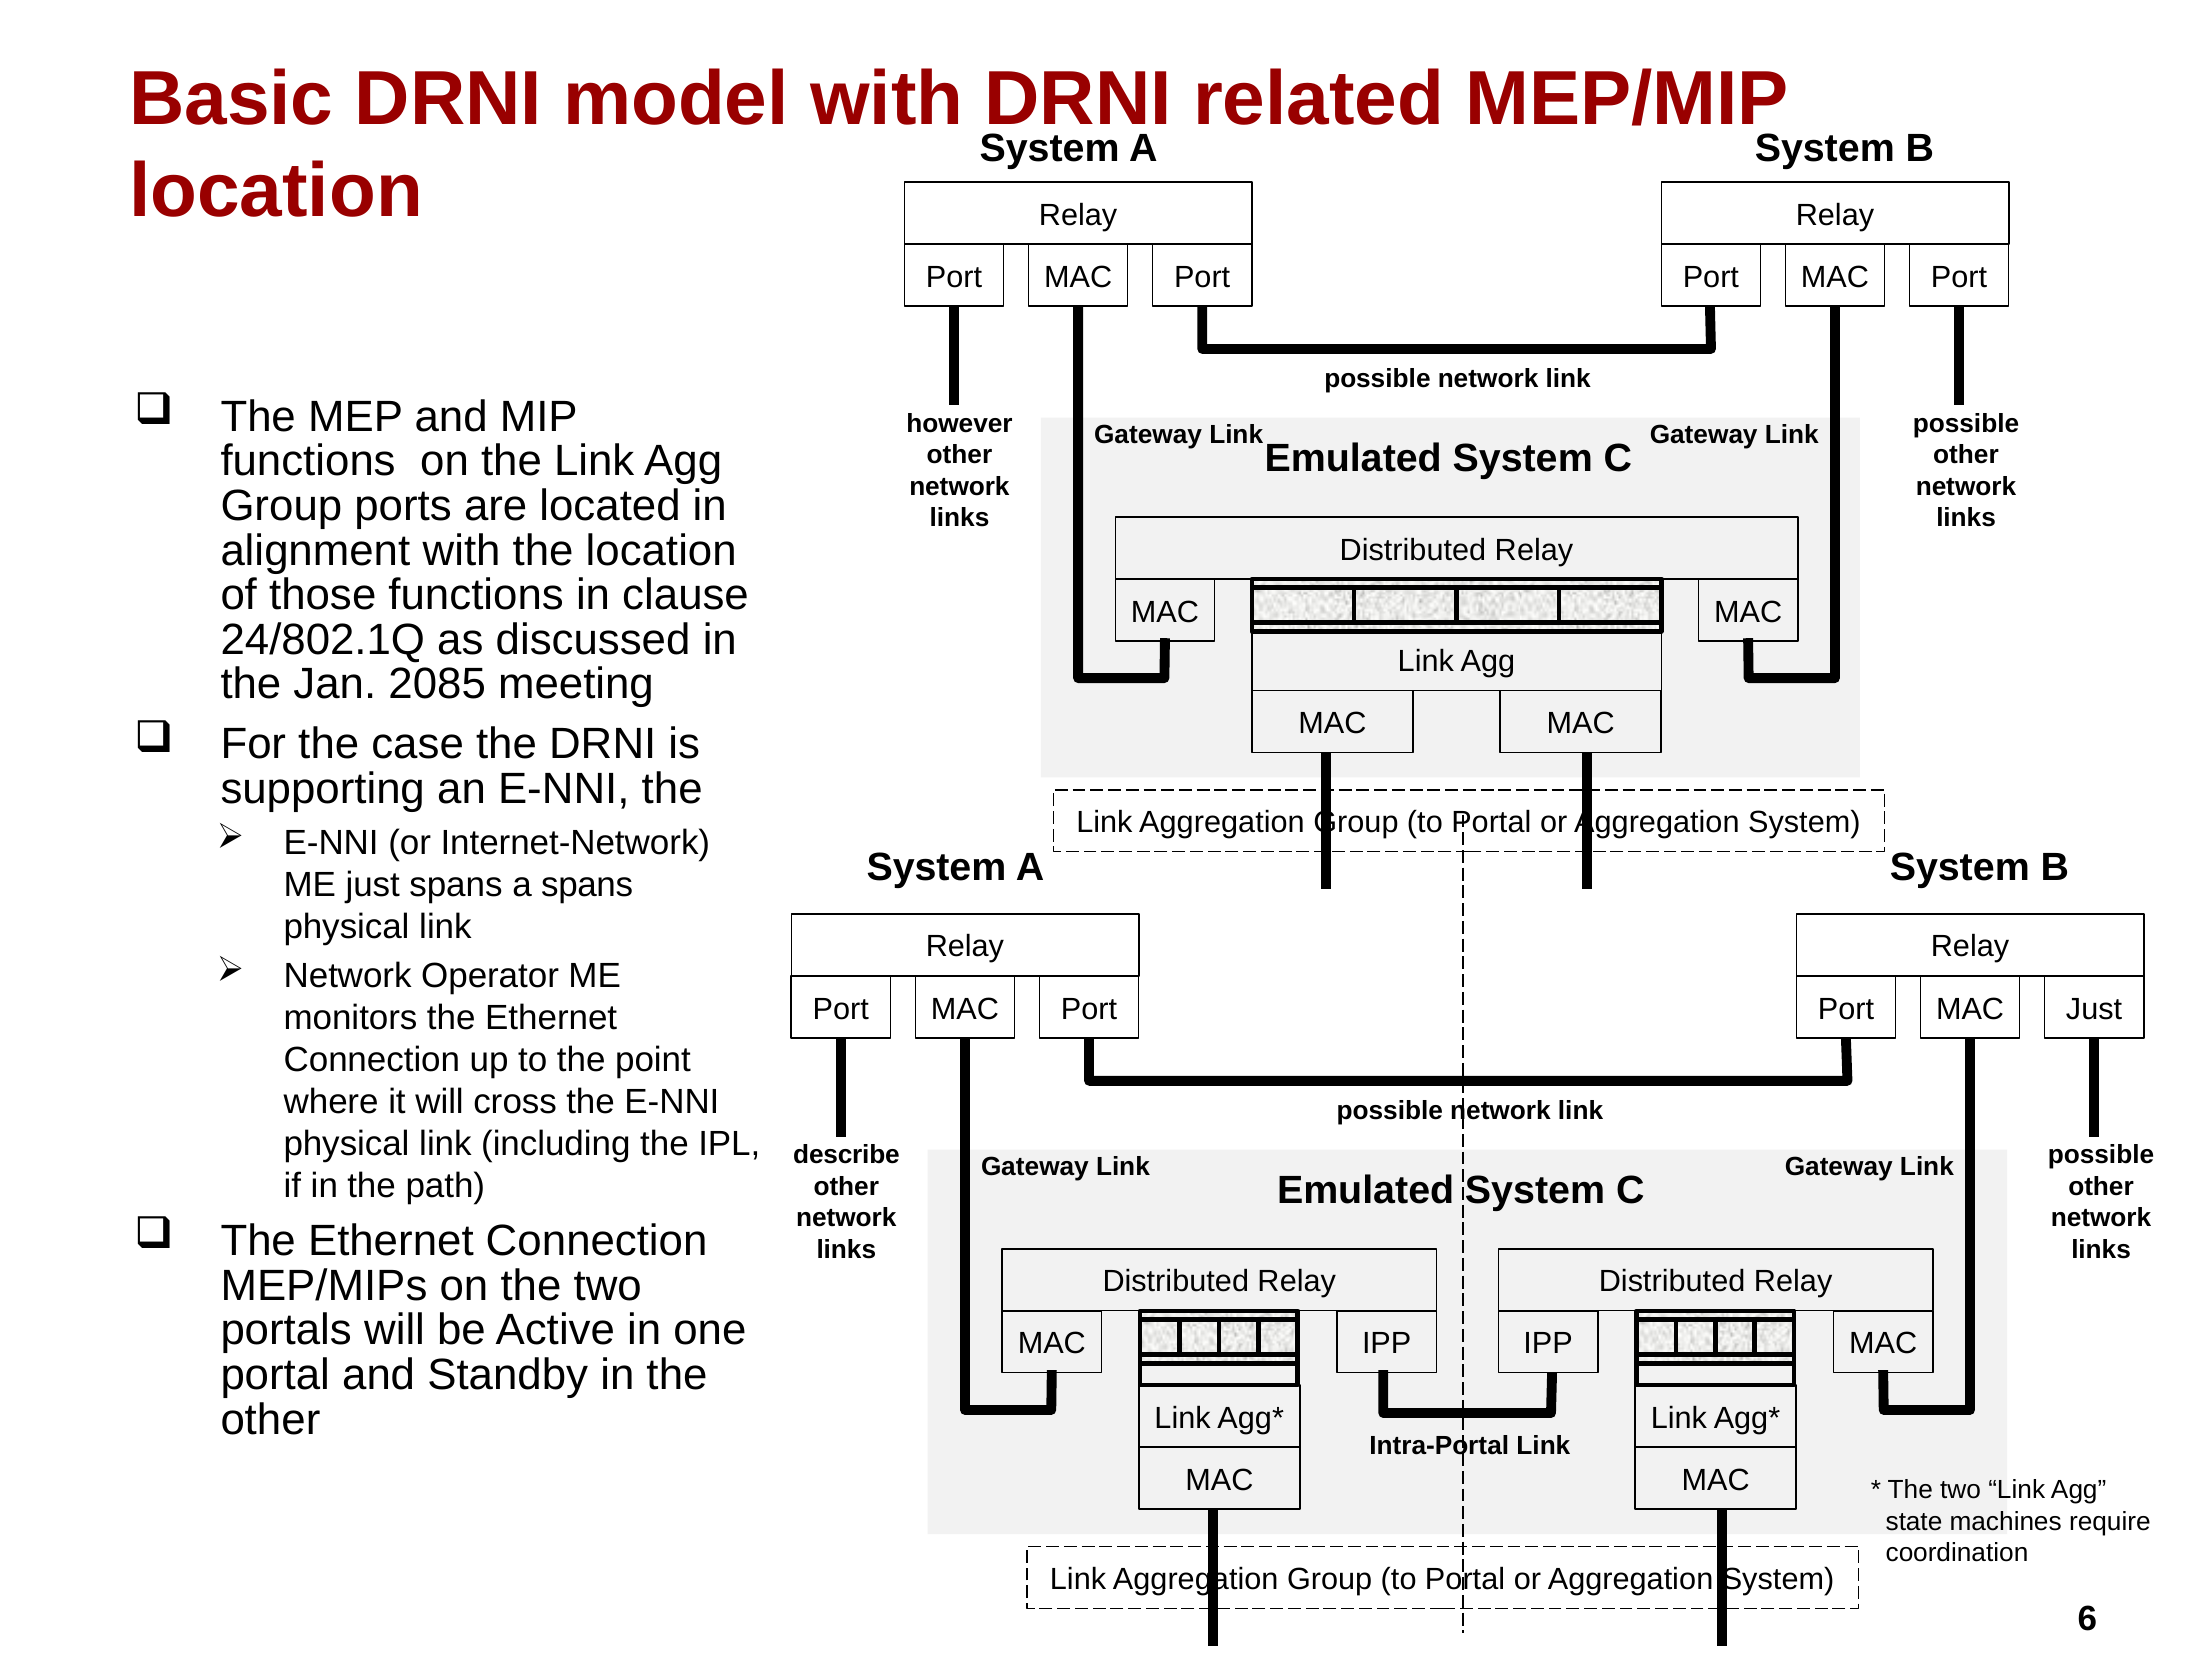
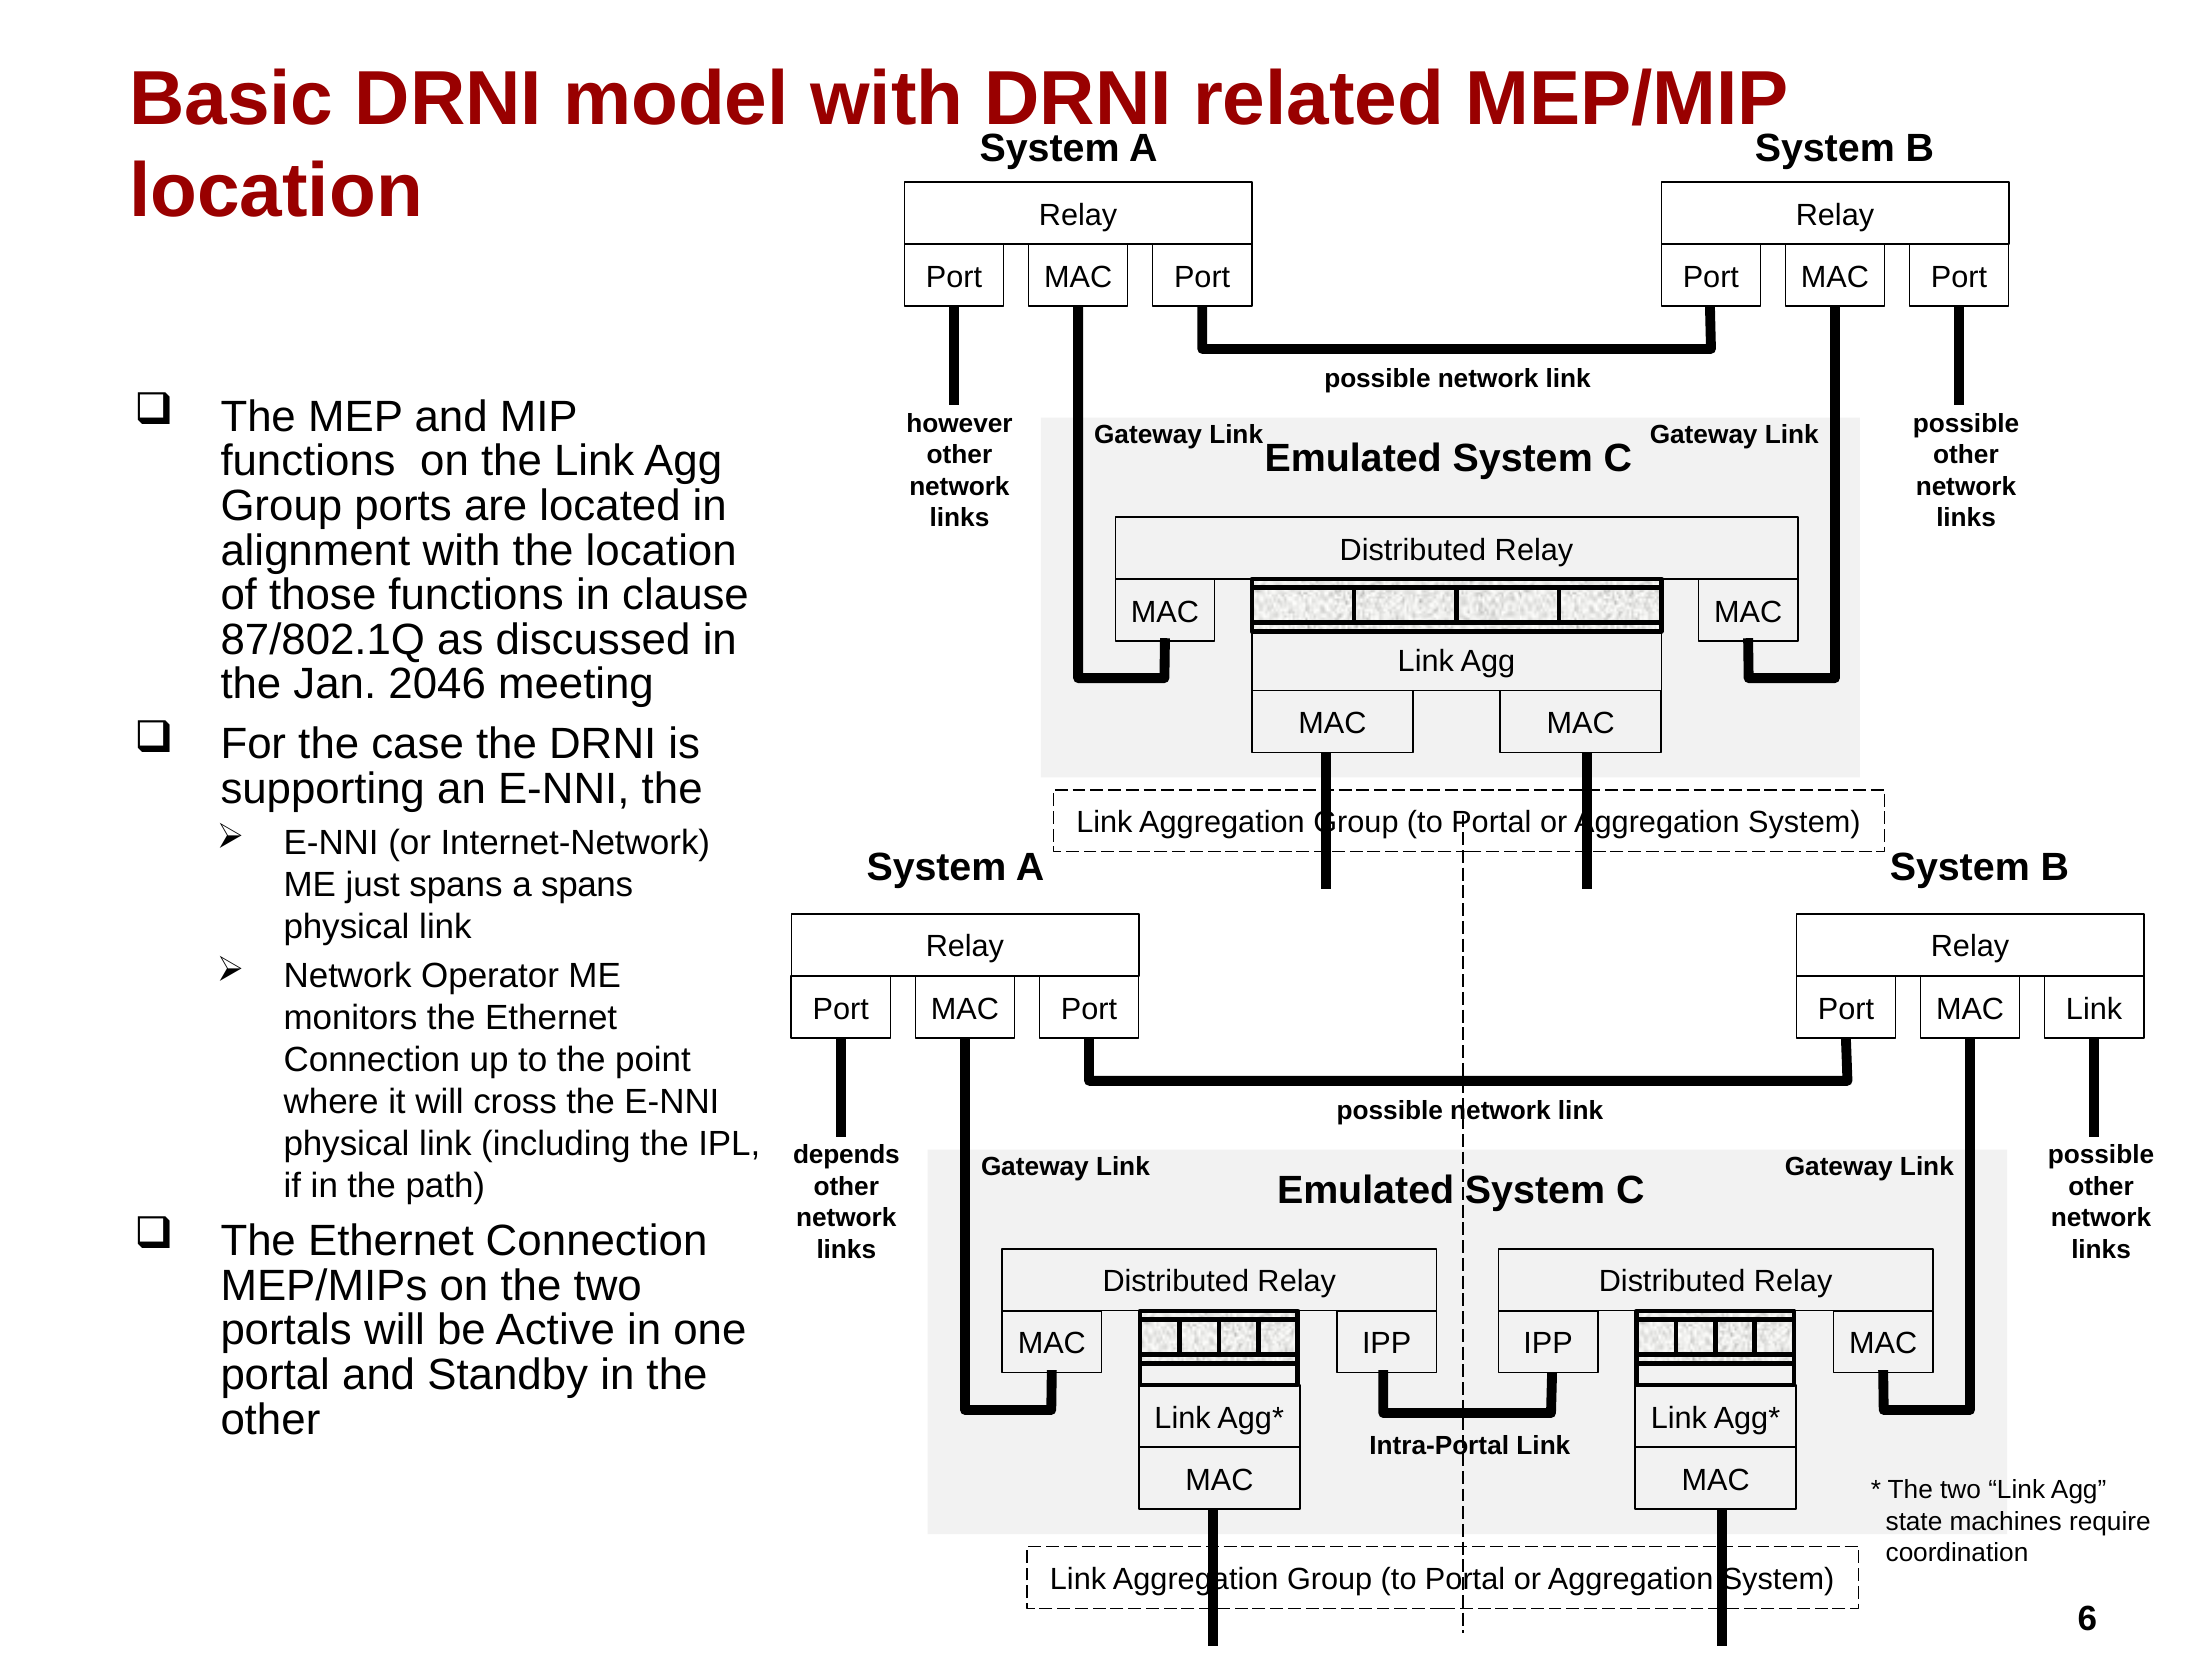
24/802.1Q: 24/802.1Q -> 87/802.1Q
2085: 2085 -> 2046
Port Just: Just -> Link
describe: describe -> depends
